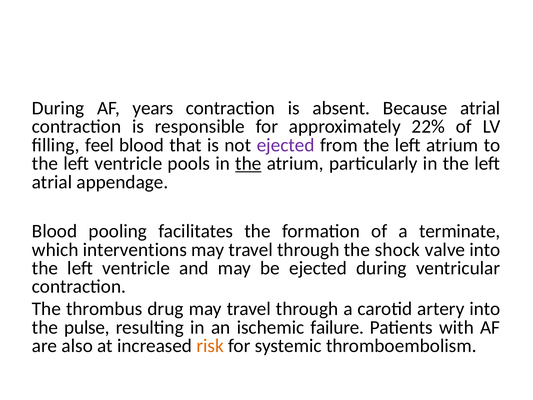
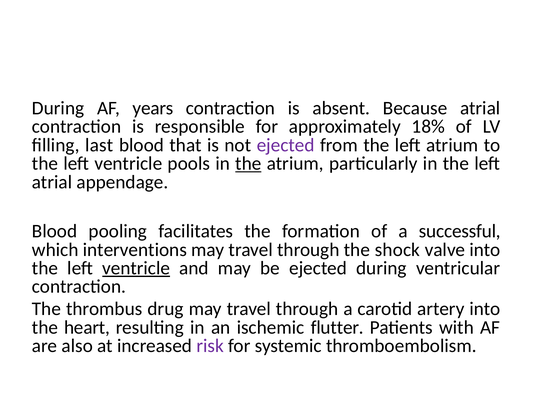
22%: 22% -> 18%
feel: feel -> last
terminate: terminate -> successful
ventricle at (136, 268) underline: none -> present
pulse: pulse -> heart
failure: failure -> flutter
risk colour: orange -> purple
